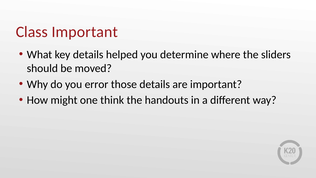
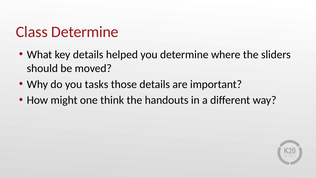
Class Important: Important -> Determine
error: error -> tasks
